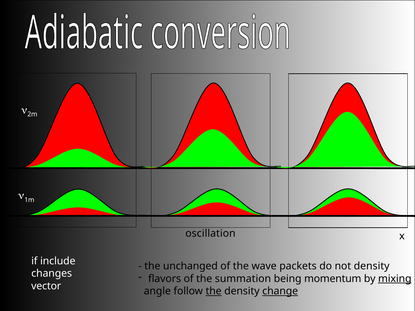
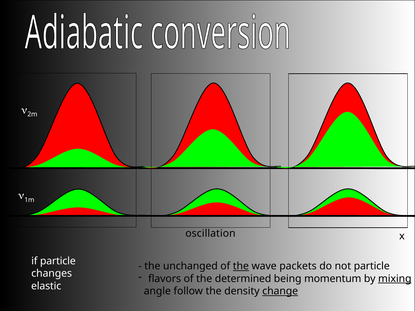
if include: include -> particle
the at (241, 266) underline: none -> present
not density: density -> particle
summation: summation -> determined
vector: vector -> elastic
the at (214, 291) underline: present -> none
